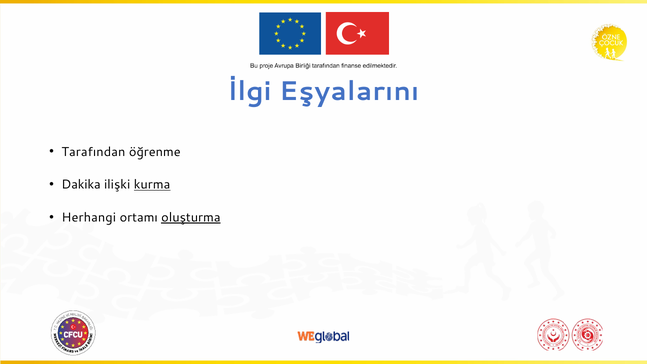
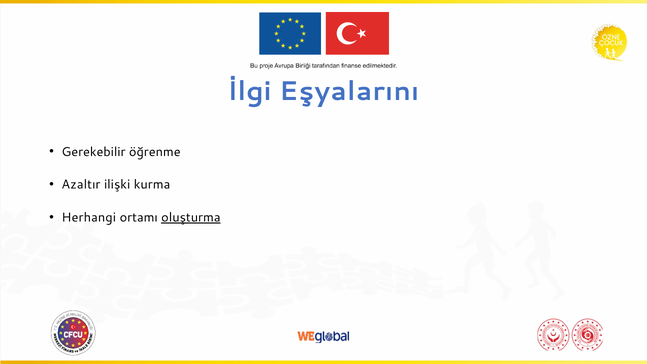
Tarafından: Tarafından -> Gerekebilir
Dakika: Dakika -> Azaltır
kurma underline: present -> none
